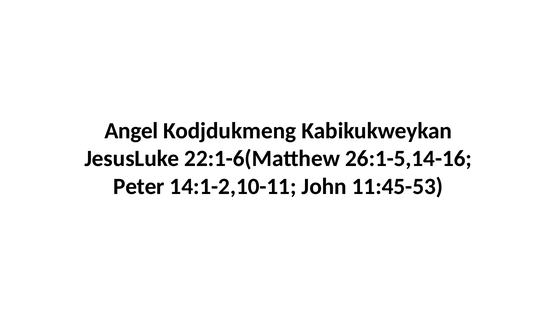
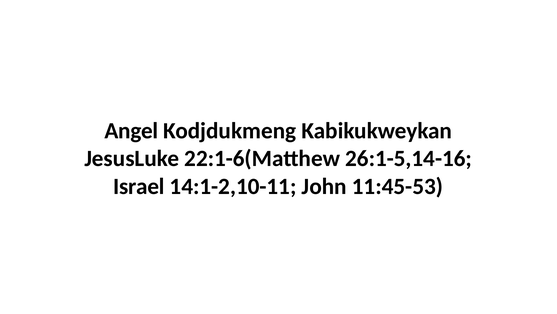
Peter: Peter -> Israel
